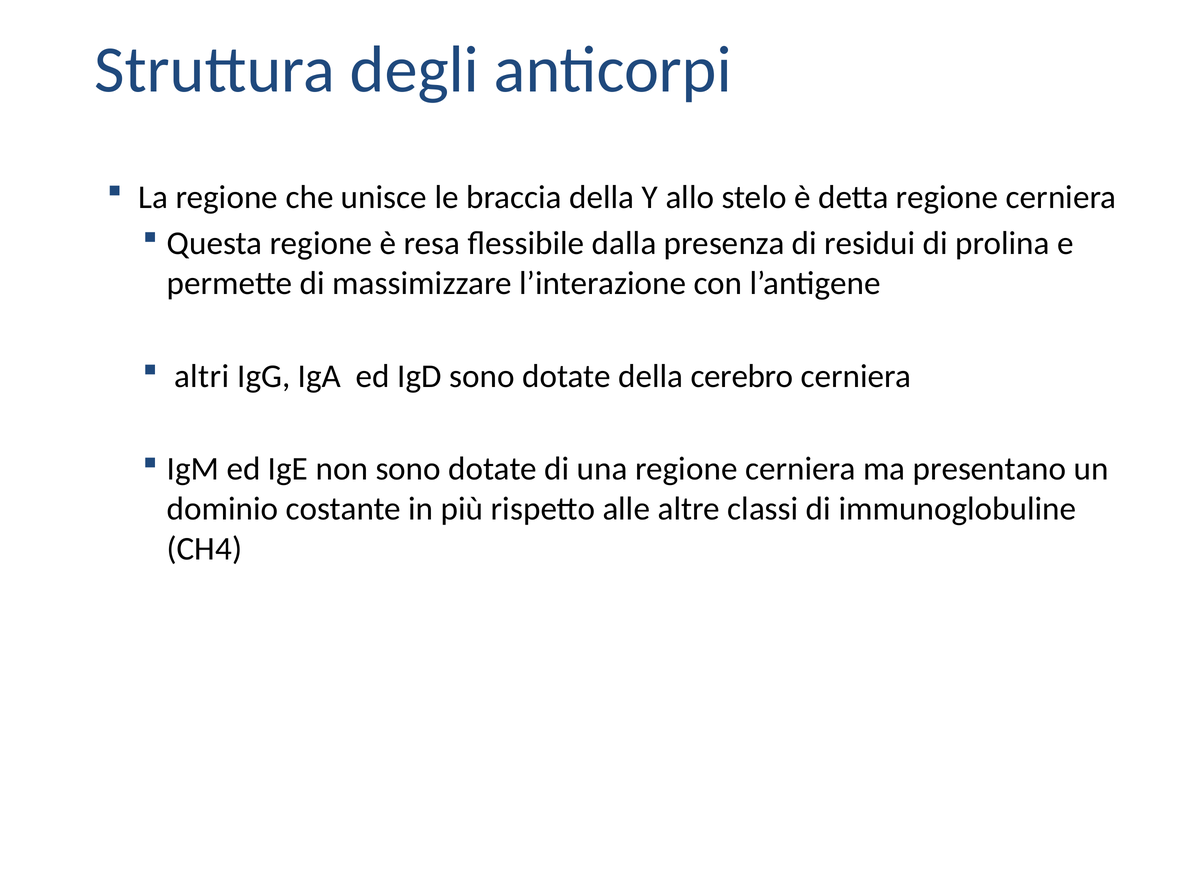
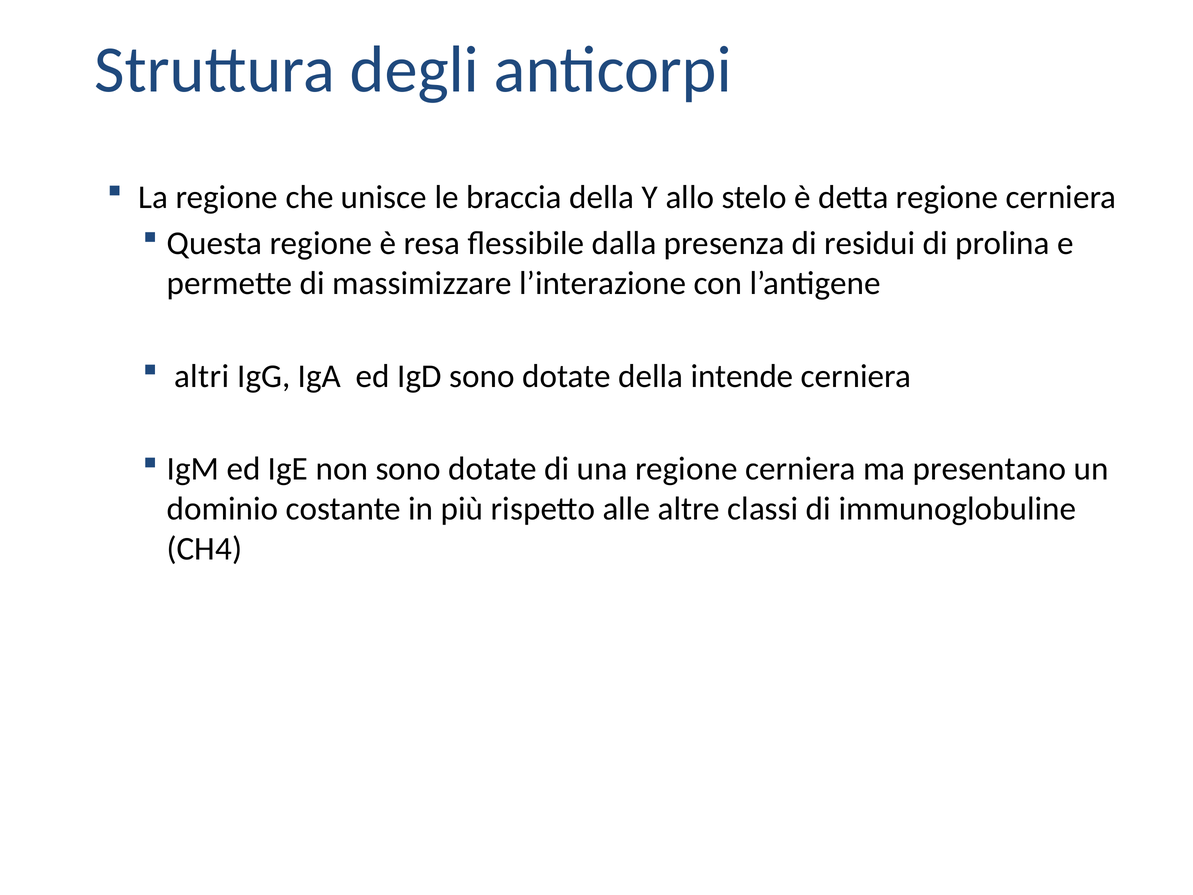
cerebro: cerebro -> intende
